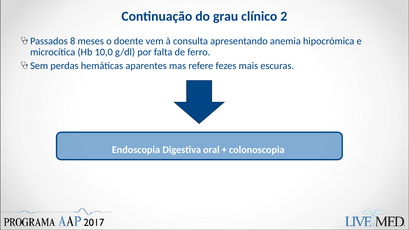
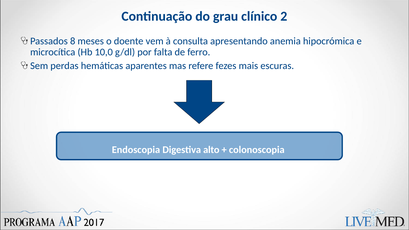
oral: oral -> alto
